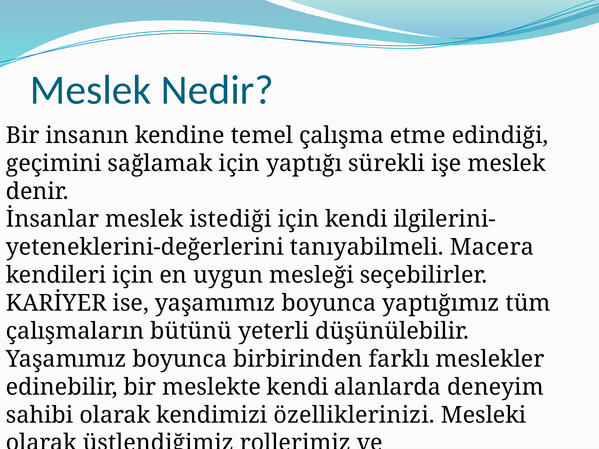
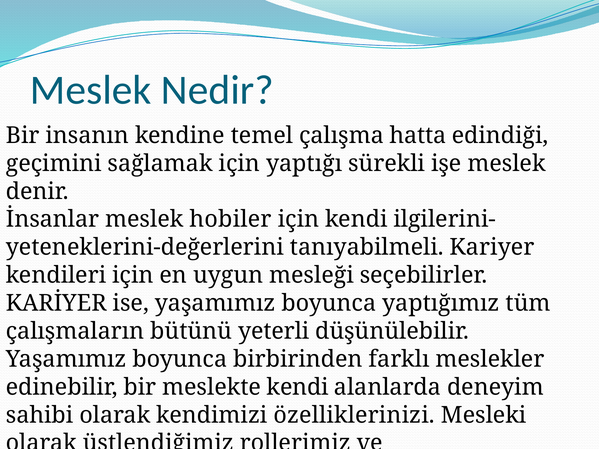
etme: etme -> hatta
istediği: istediği -> hobiler
tanıyabilmeli Macera: Macera -> Kariyer
